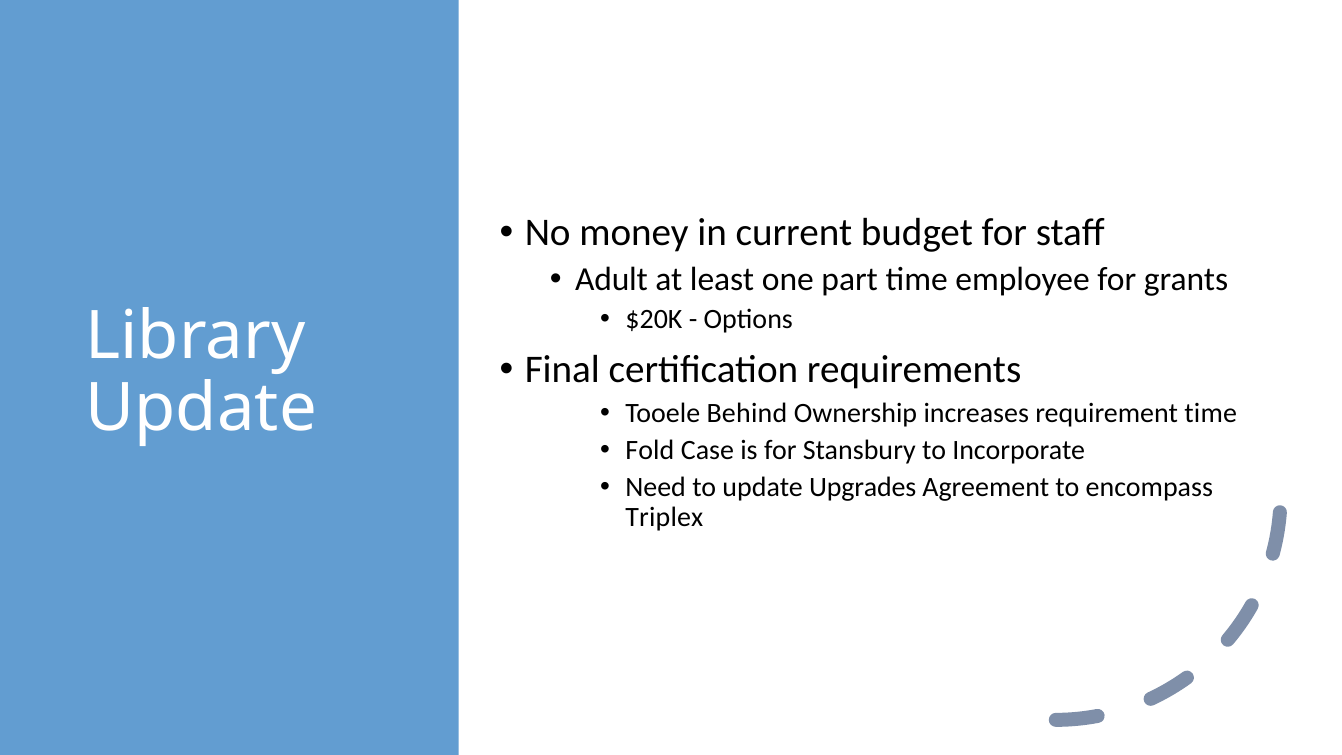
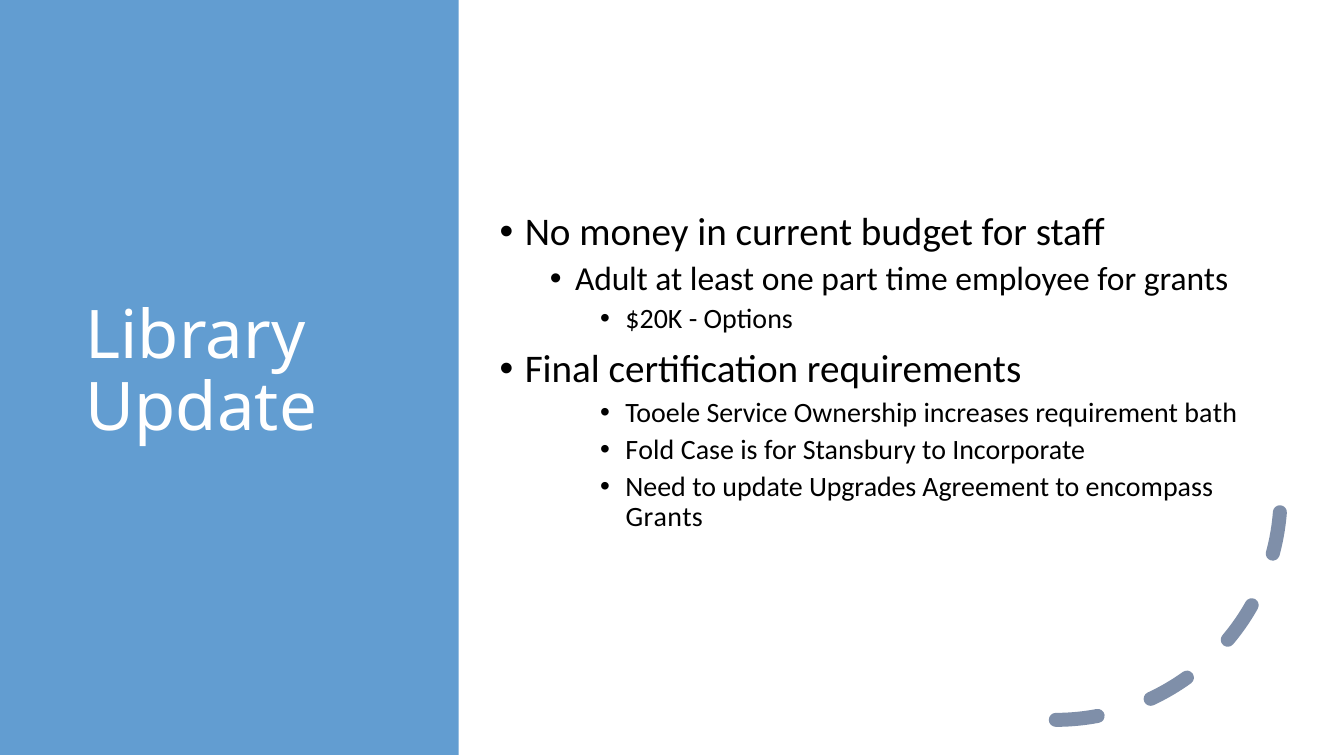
Behind: Behind -> Service
requirement time: time -> bath
Triplex at (664, 518): Triplex -> Grants
